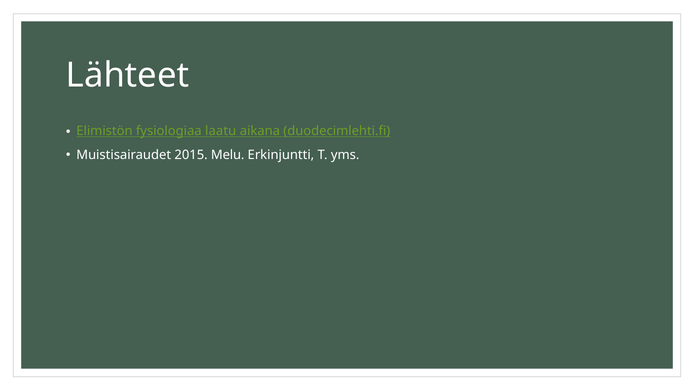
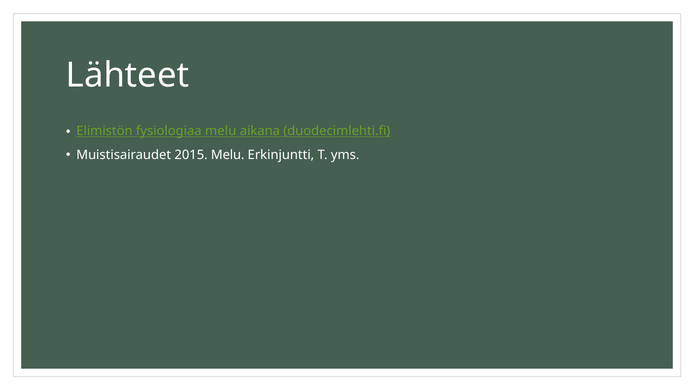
fysiologiaa laatu: laatu -> melu
